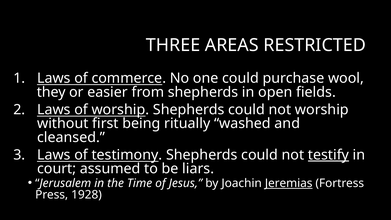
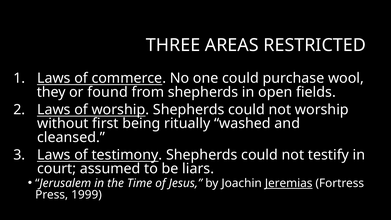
easier: easier -> found
testify underline: present -> none
1928: 1928 -> 1999
